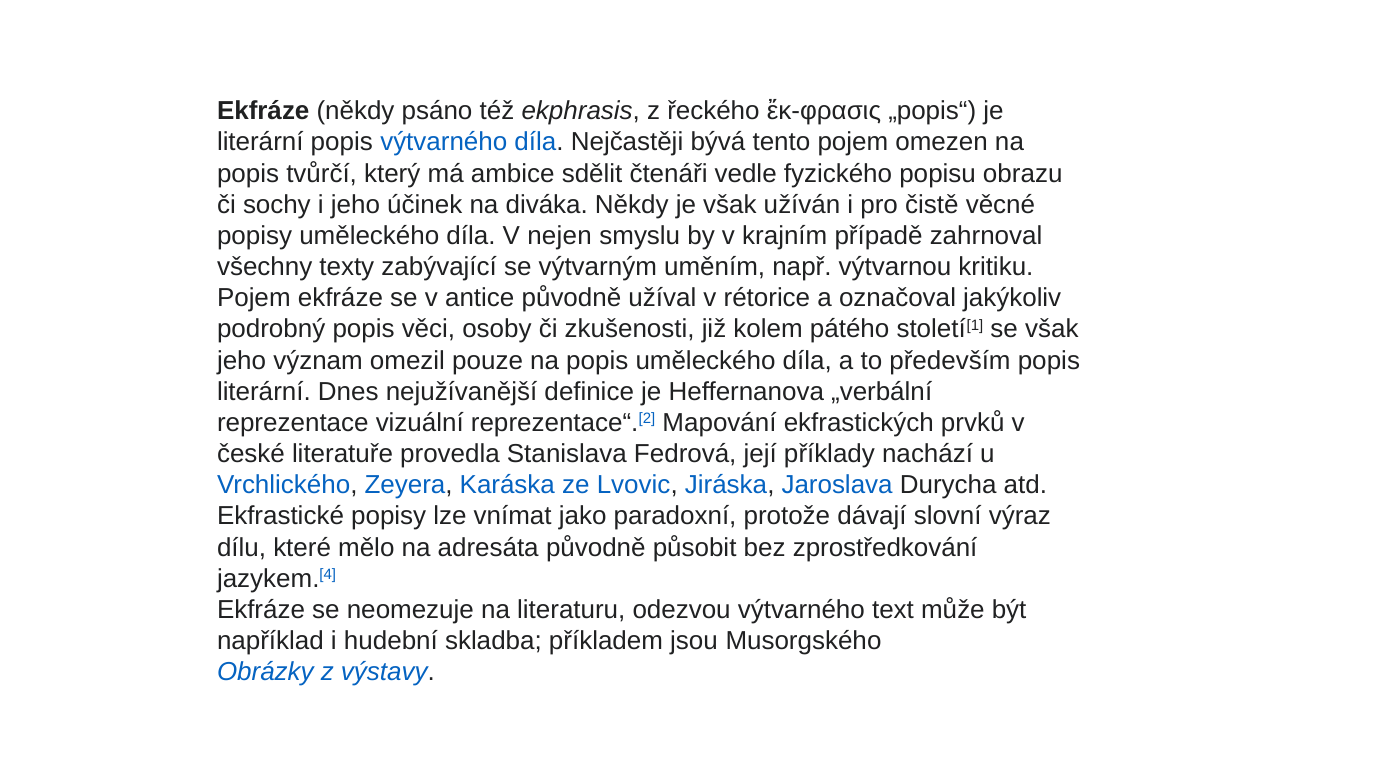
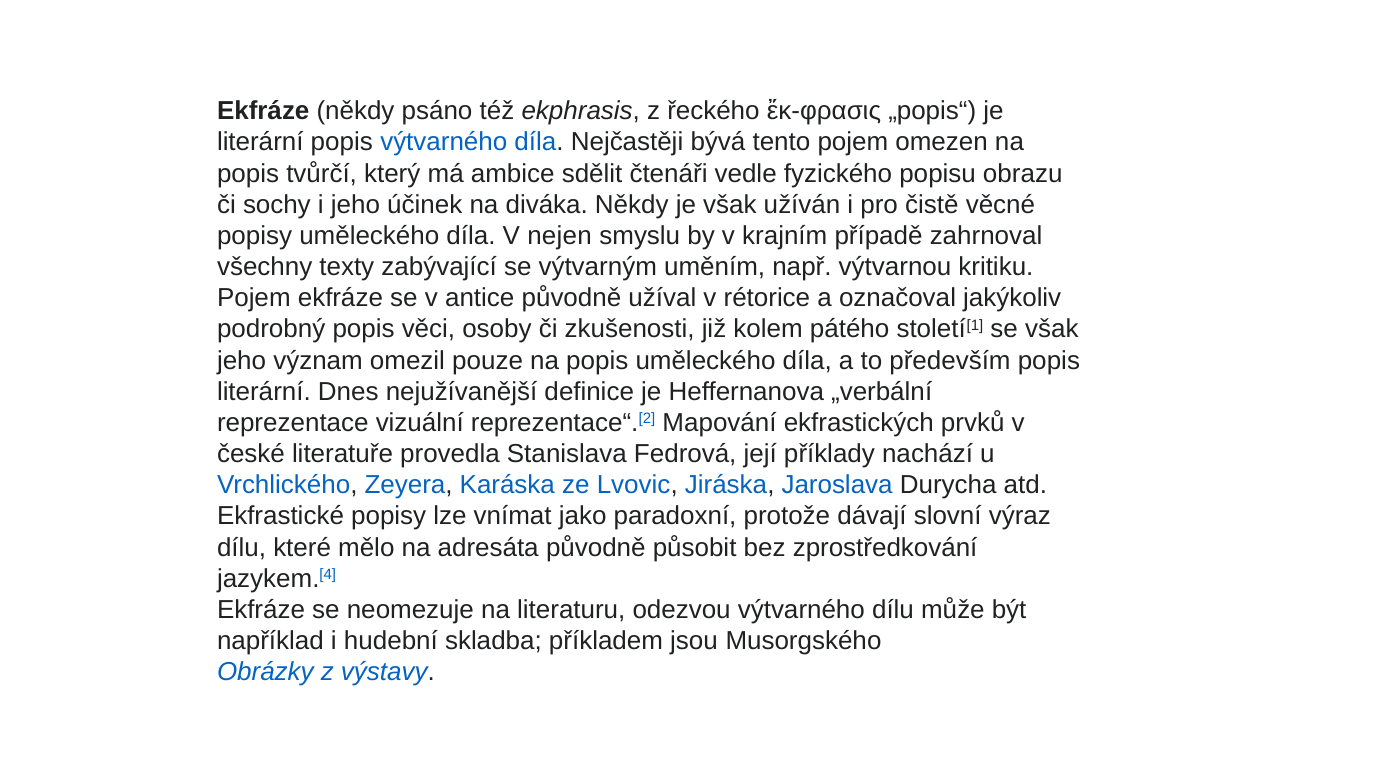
výtvarného text: text -> dílu
